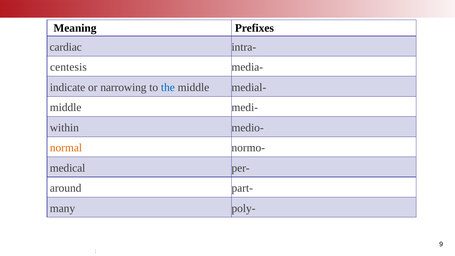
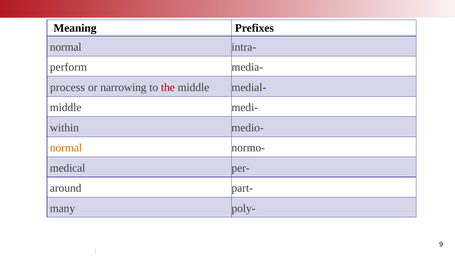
cardiac at (66, 47): cardiac -> normal
centesis: centesis -> perform
indicate: indicate -> process
the colour: blue -> red
